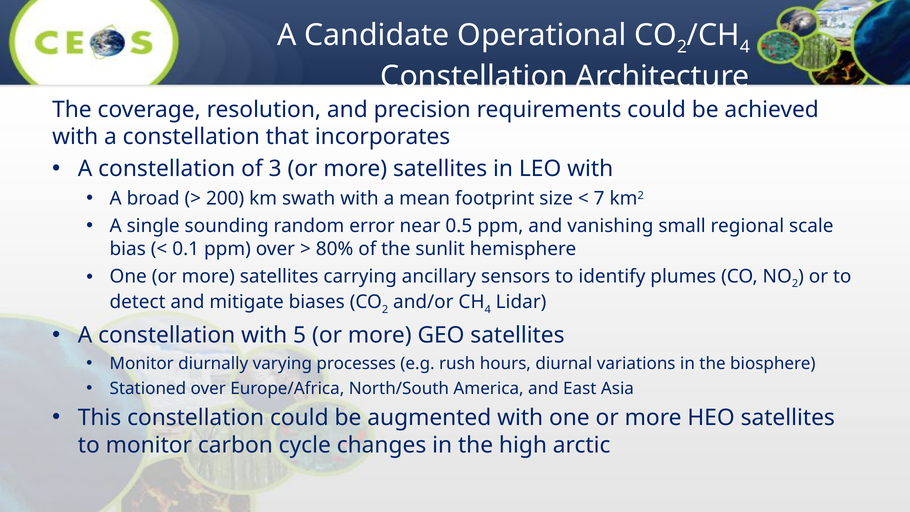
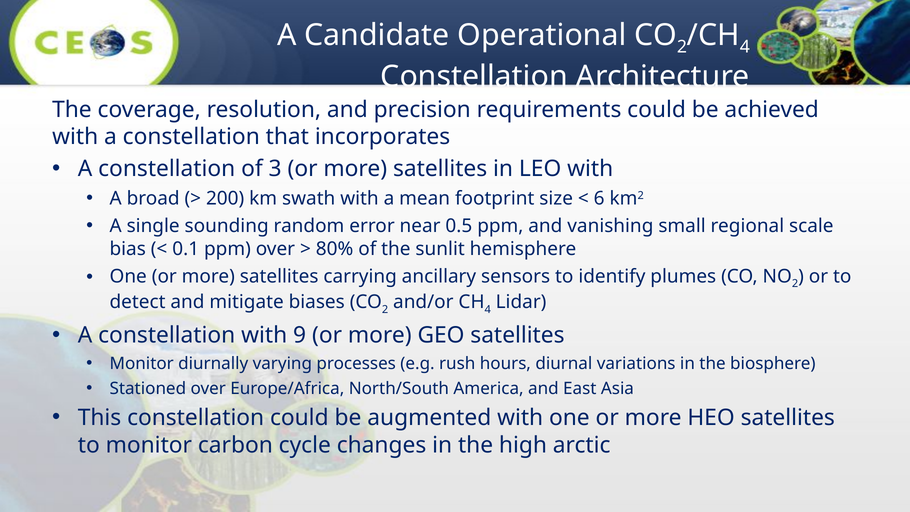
7: 7 -> 6
5: 5 -> 9
